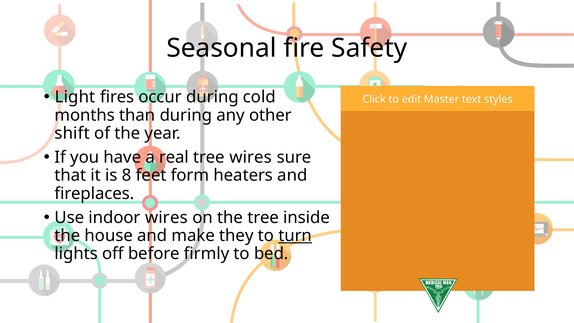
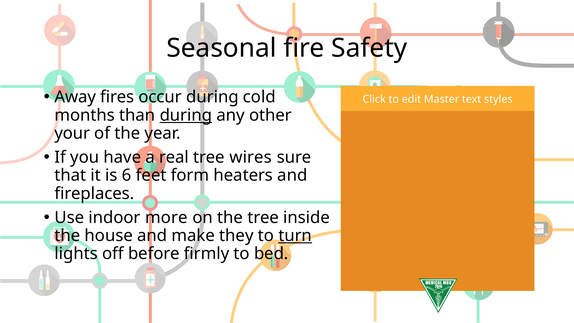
Light: Light -> Away
during at (186, 115) underline: none -> present
shift: shift -> your
8: 8 -> 6
indoor wires: wires -> more
